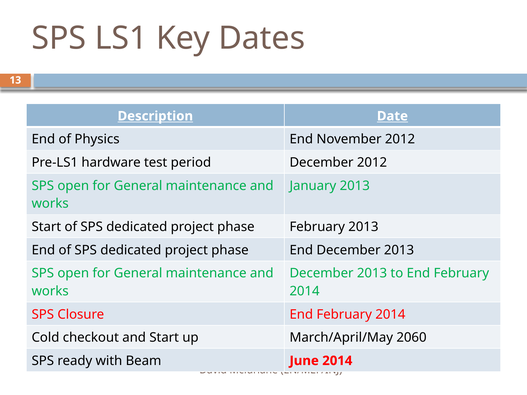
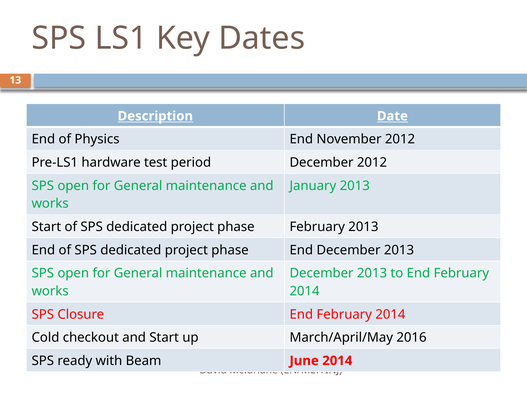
2060: 2060 -> 2016
